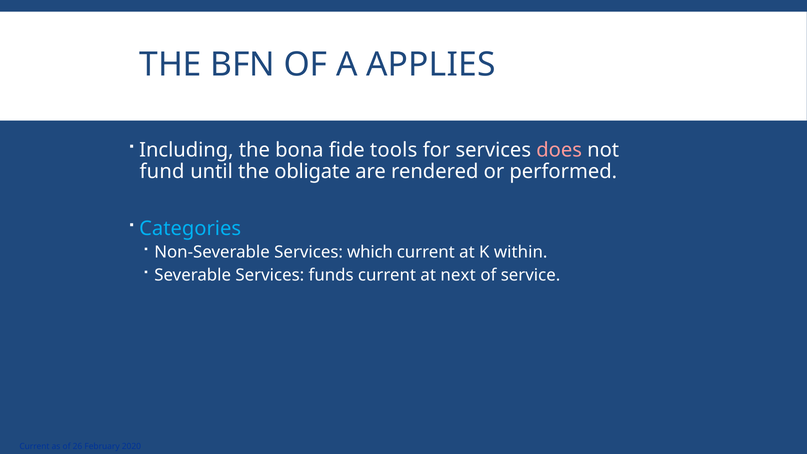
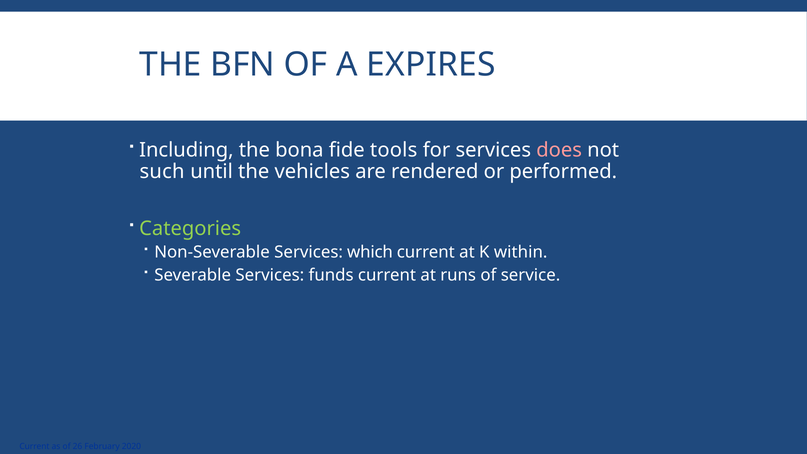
APPLIES: APPLIES -> EXPIRES
fund: fund -> such
obligate: obligate -> vehicles
Categories colour: light blue -> light green
next: next -> runs
